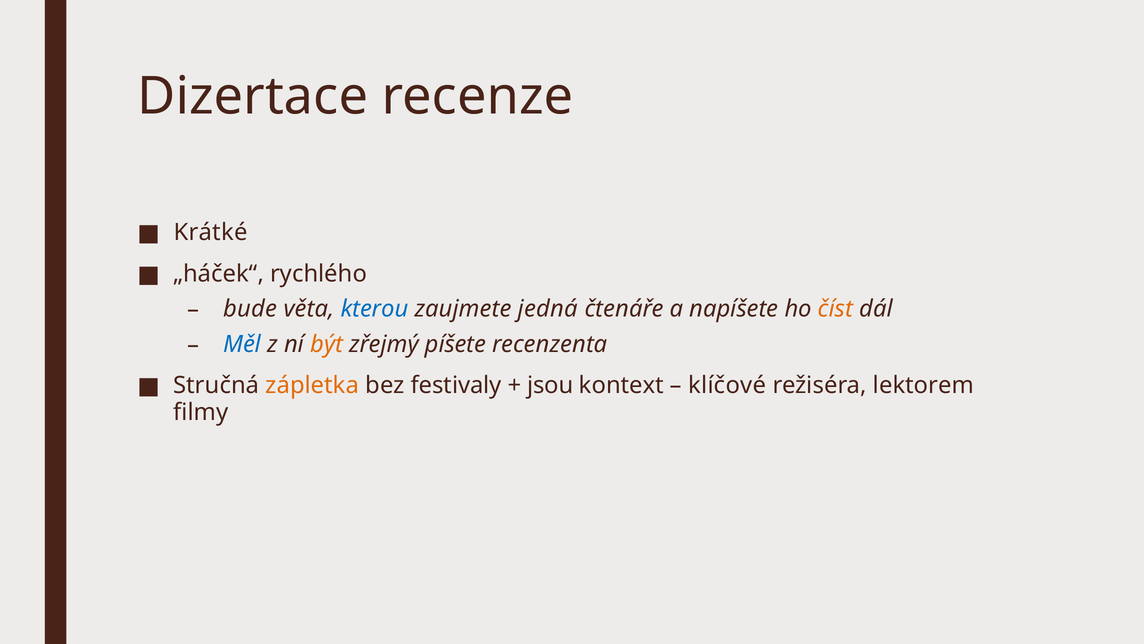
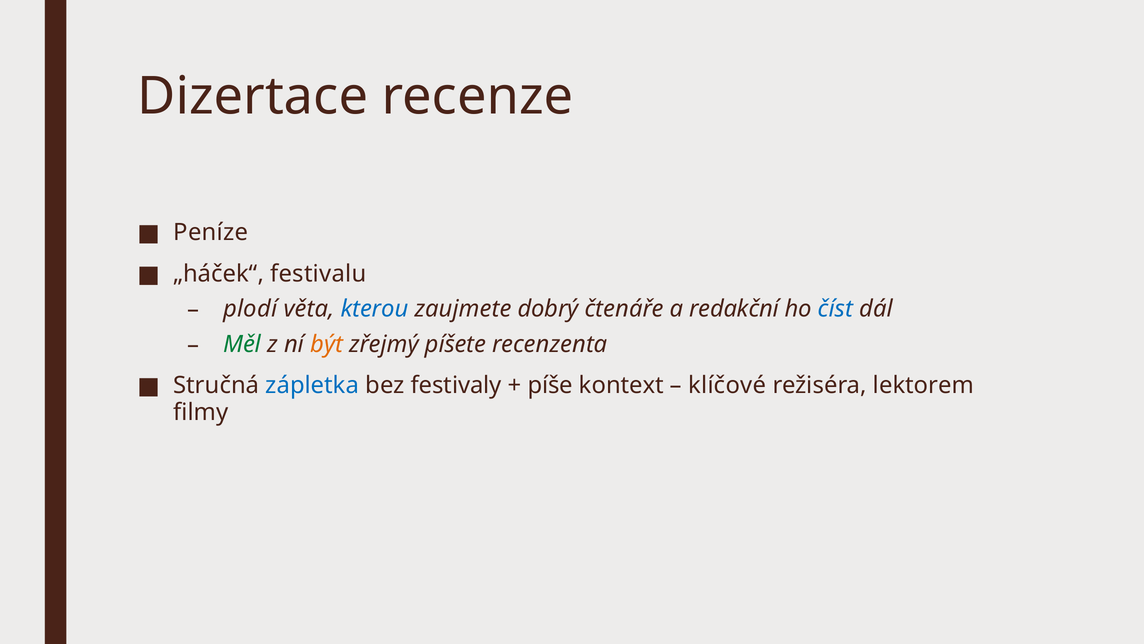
Krátké: Krátké -> Peníze
rychlého: rychlého -> festivalu
bude: bude -> plodí
jedná: jedná -> dobrý
napíšete: napíšete -> redakční
číst colour: orange -> blue
Měl colour: blue -> green
zápletka colour: orange -> blue
jsou: jsou -> píše
